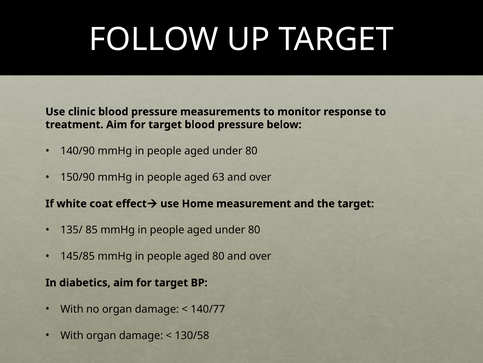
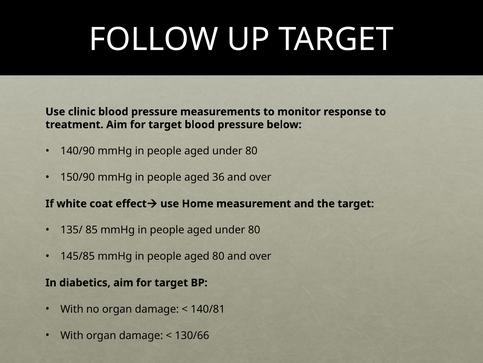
63: 63 -> 36
140/77: 140/77 -> 140/81
130/58: 130/58 -> 130/66
